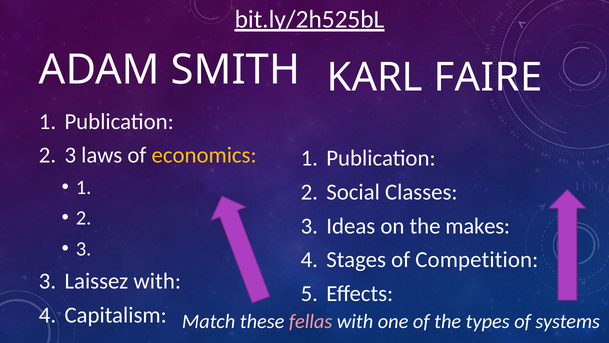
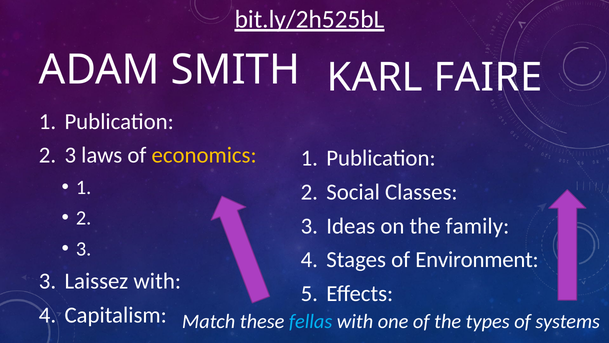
makes: makes -> family
Competition: Competition -> Environment
fellas colour: pink -> light blue
